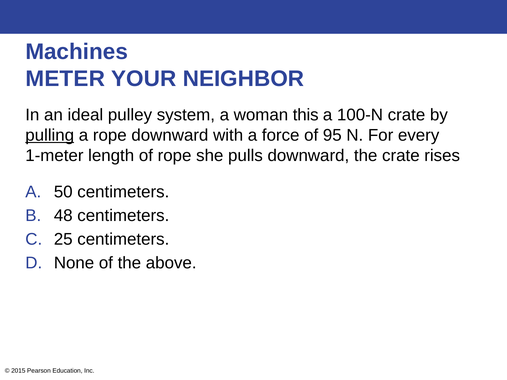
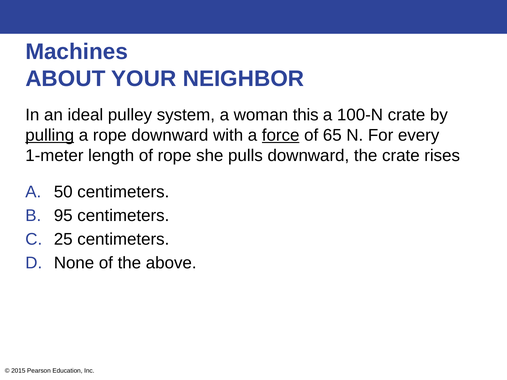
METER: METER -> ABOUT
force underline: none -> present
95: 95 -> 65
48: 48 -> 95
